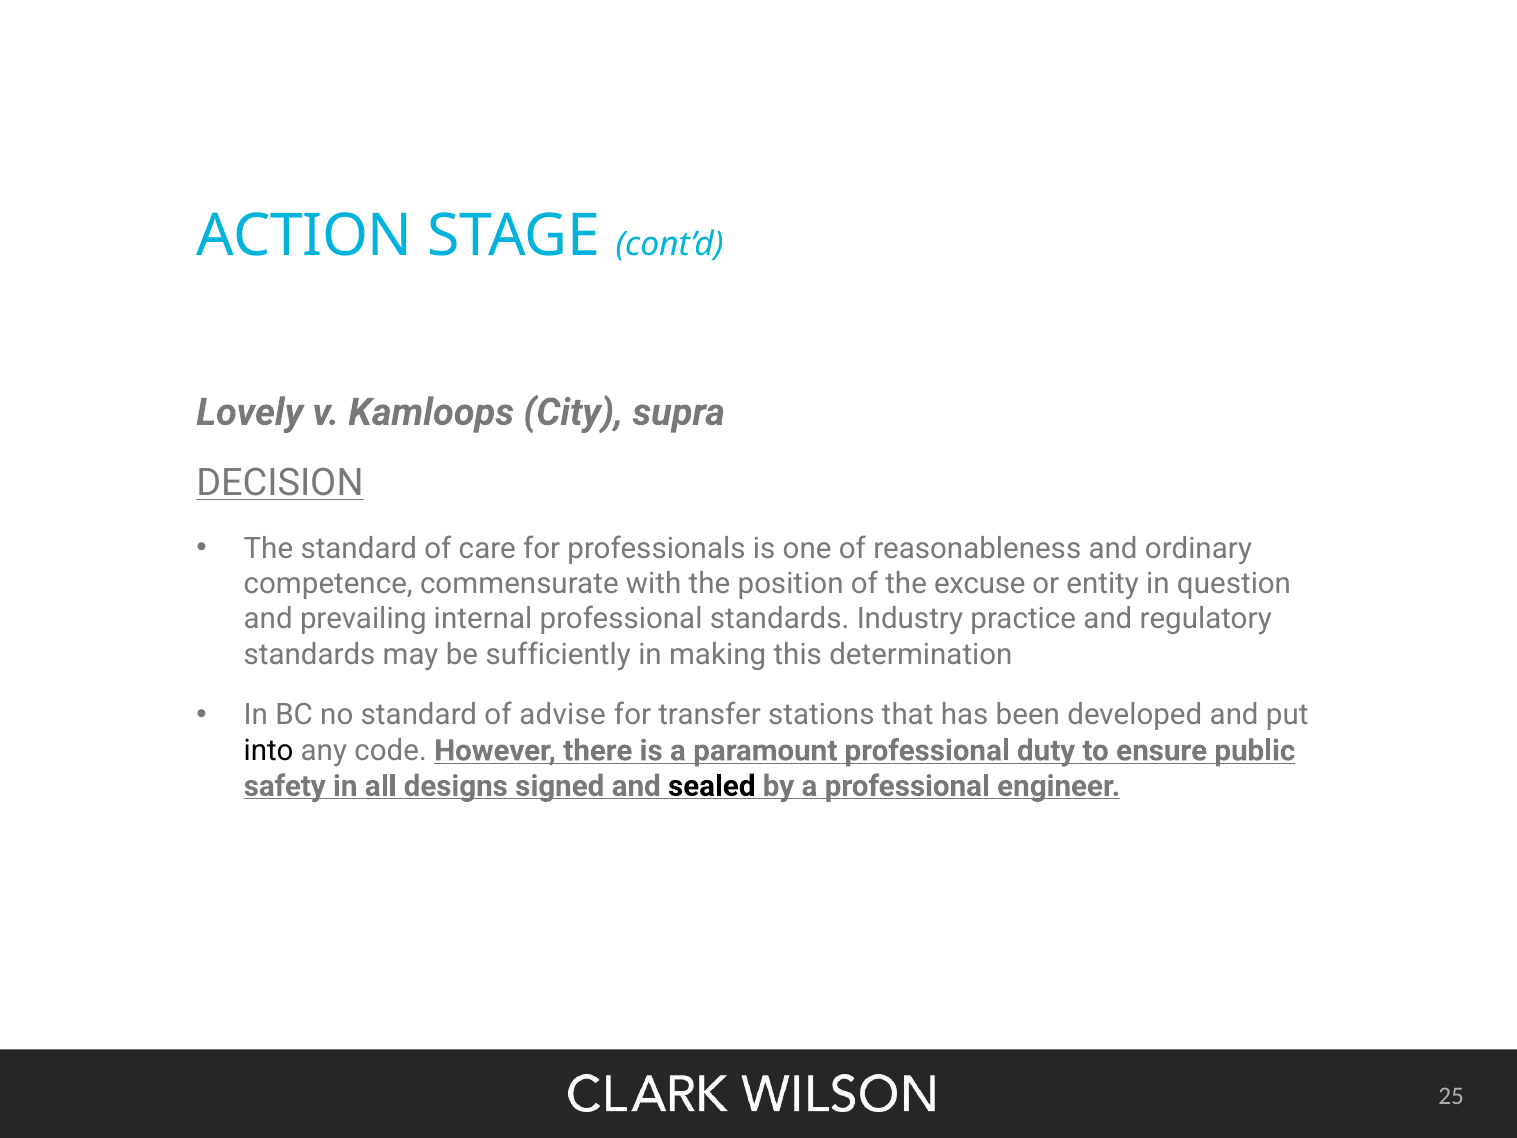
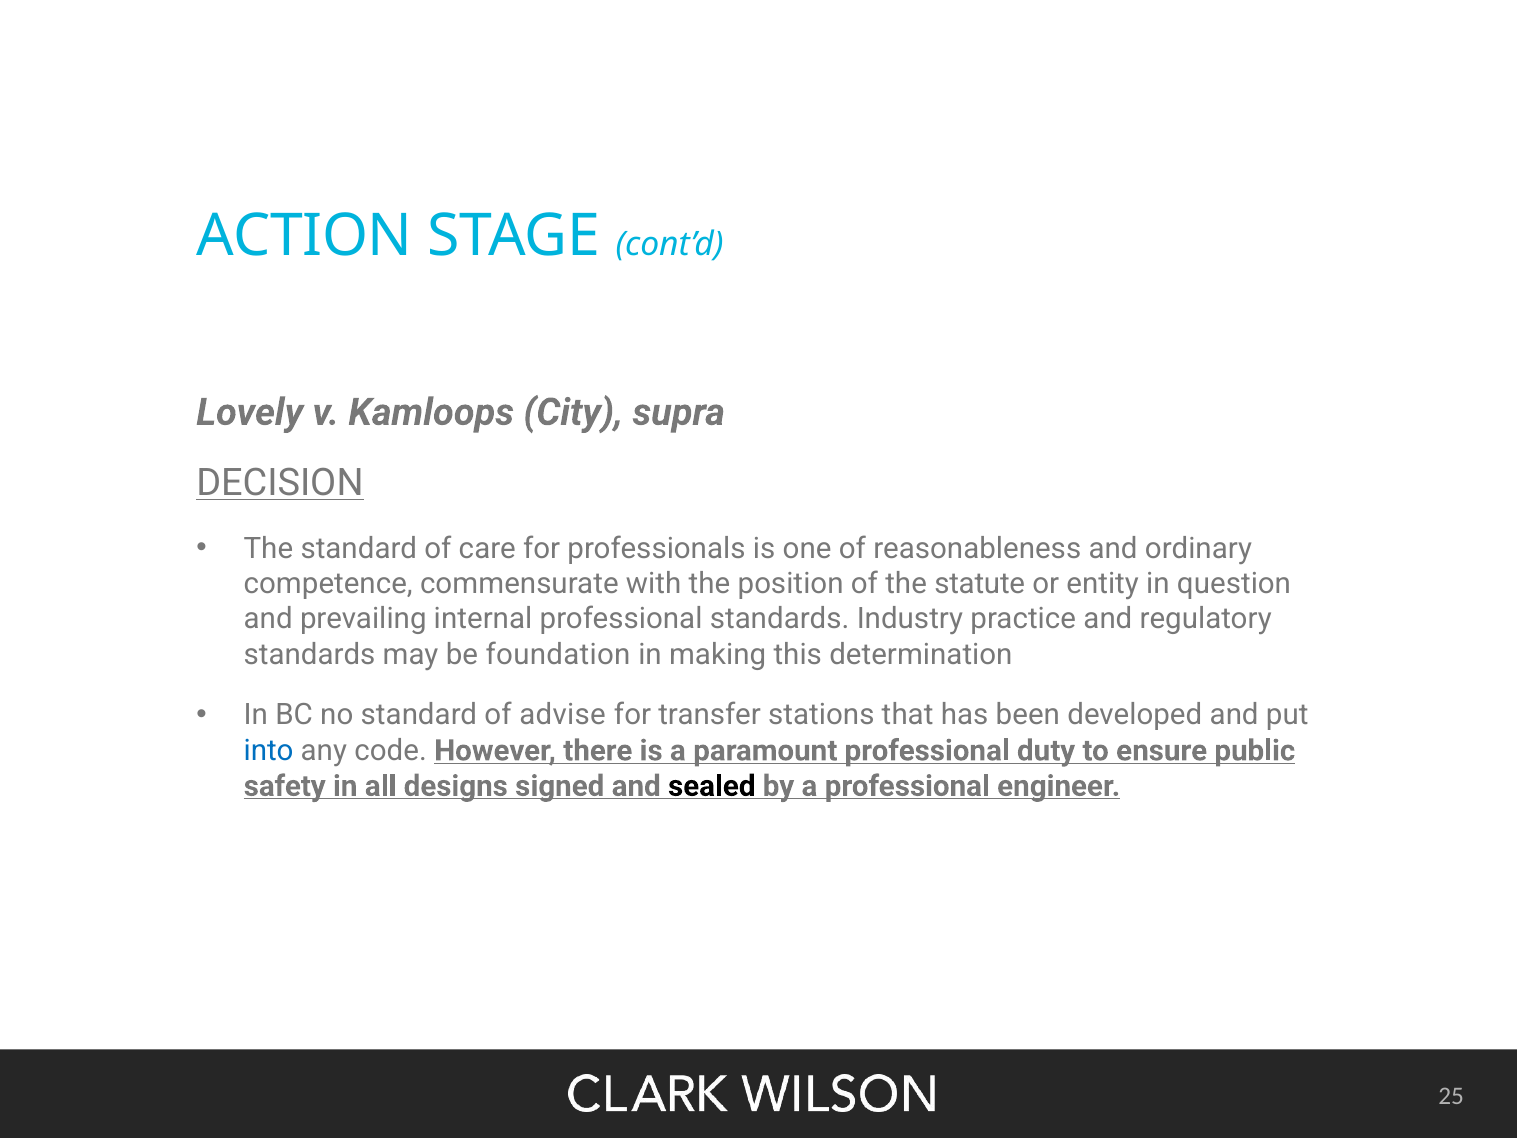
excuse: excuse -> statute
sufficiently: sufficiently -> foundation
into colour: black -> blue
